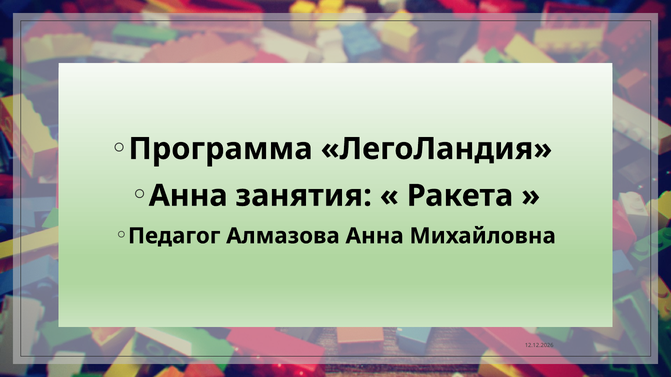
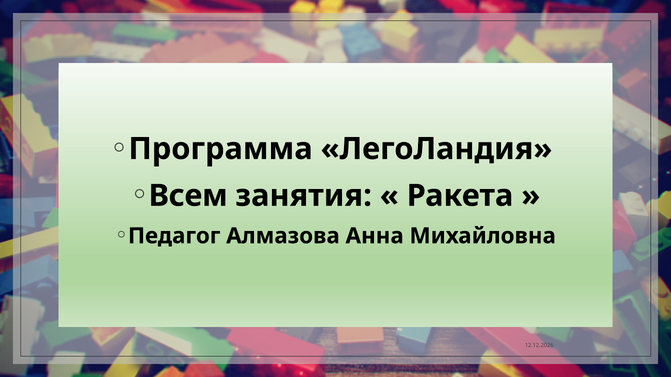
Анна at (188, 196): Анна -> Всем
